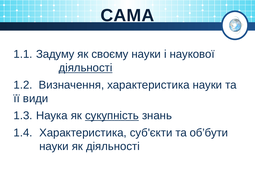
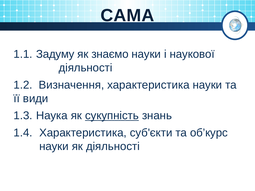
своєму: своєму -> знаємо
діяльності at (86, 68) underline: present -> none
об’бути: об’бути -> об’курс
